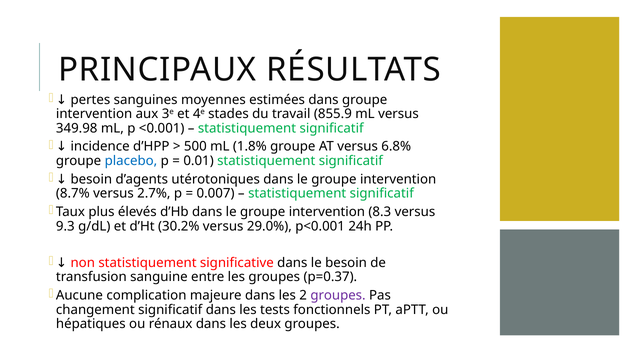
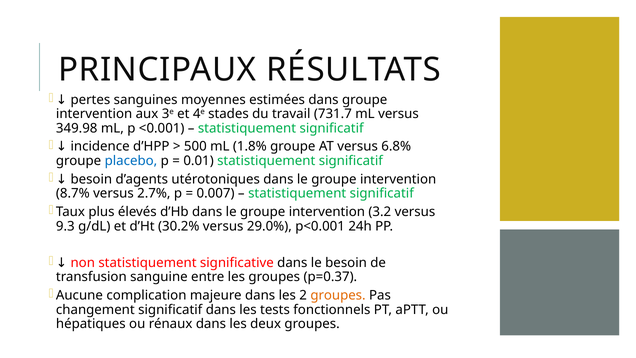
855.9: 855.9 -> 731.7
8.3: 8.3 -> 3.2
groupes at (338, 295) colour: purple -> orange
